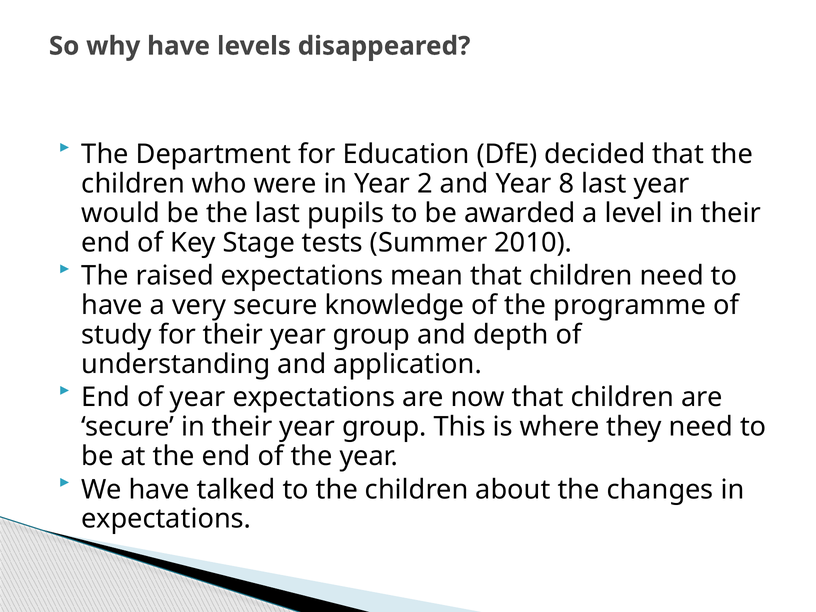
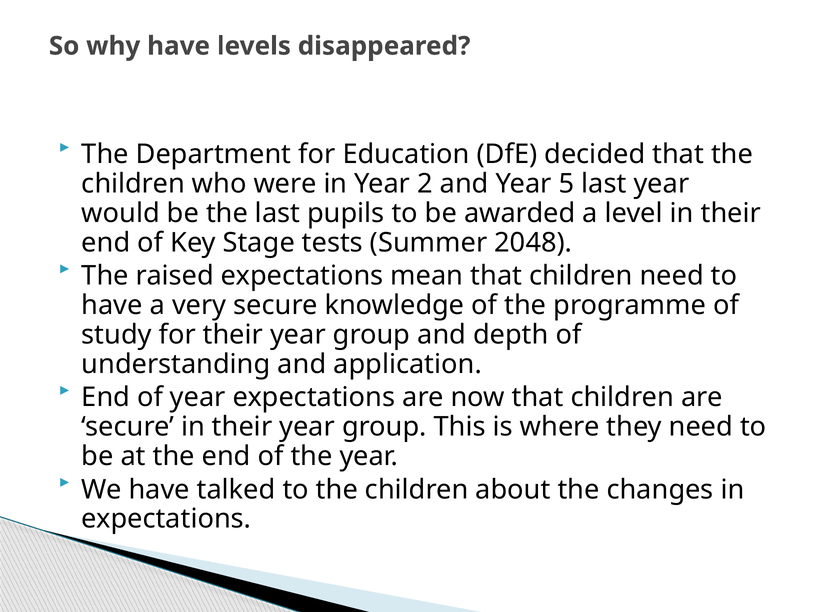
8: 8 -> 5
2010: 2010 -> 2048
